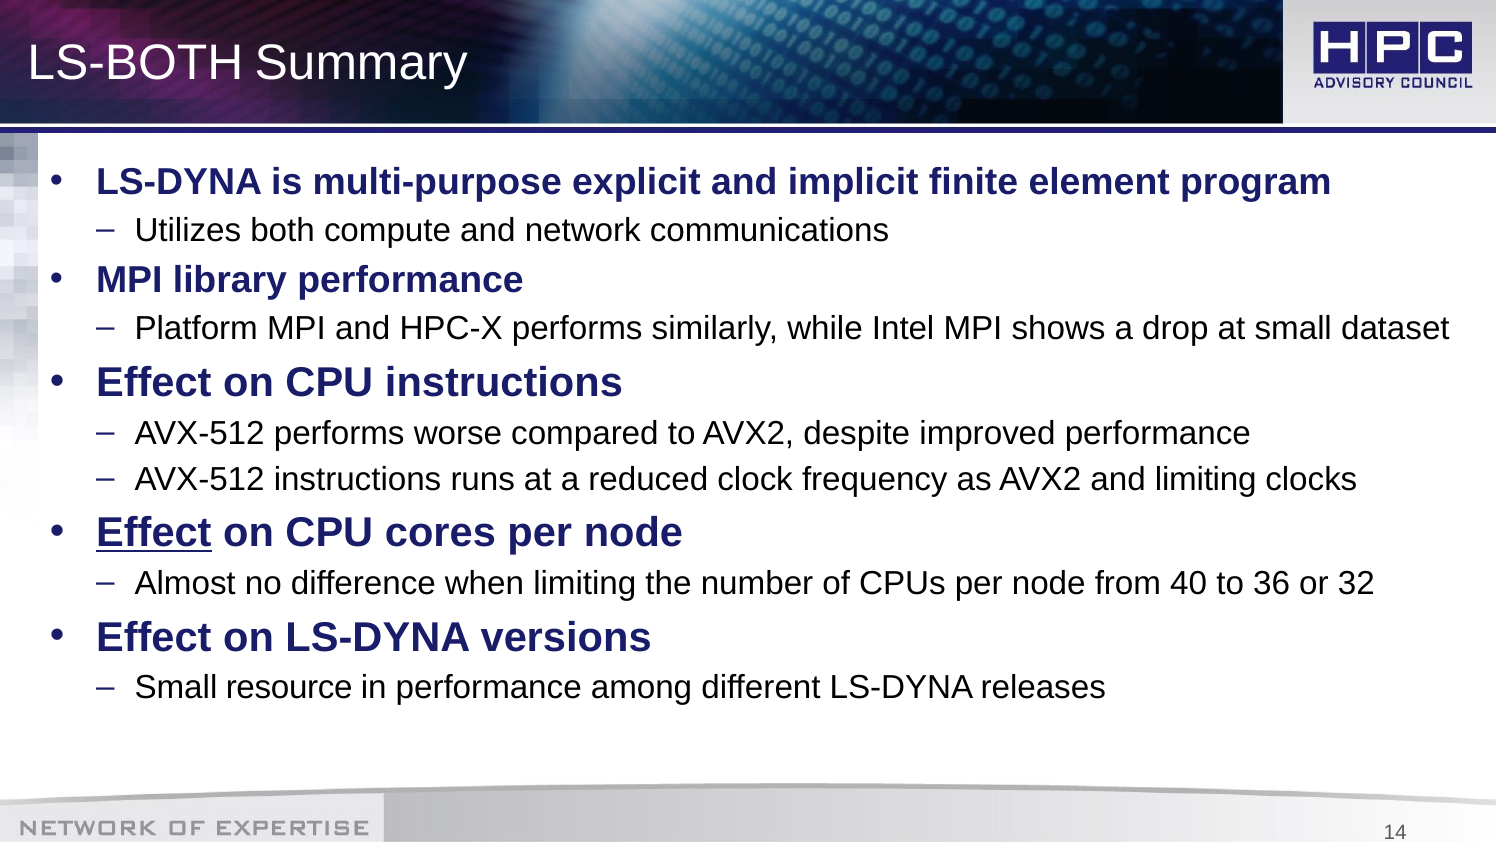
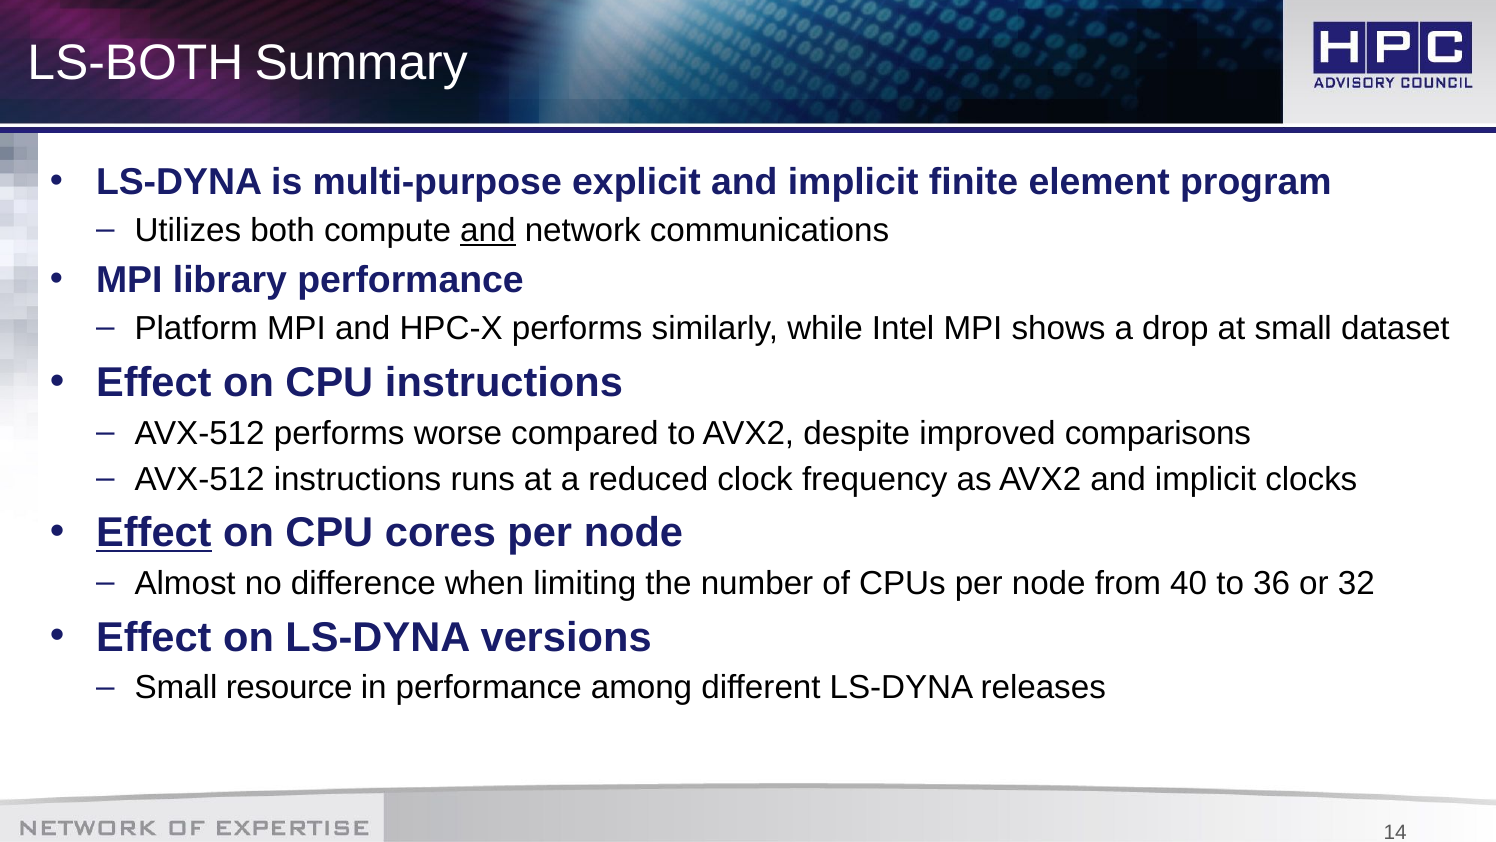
and at (488, 230) underline: none -> present
improved performance: performance -> comparisons
AVX2 and limiting: limiting -> implicit
